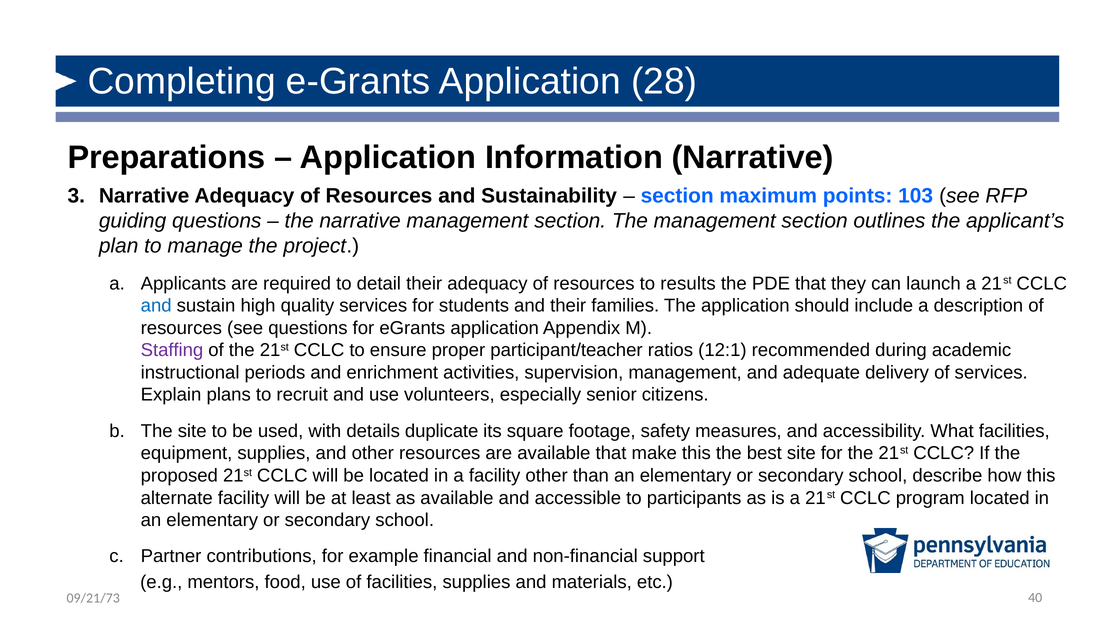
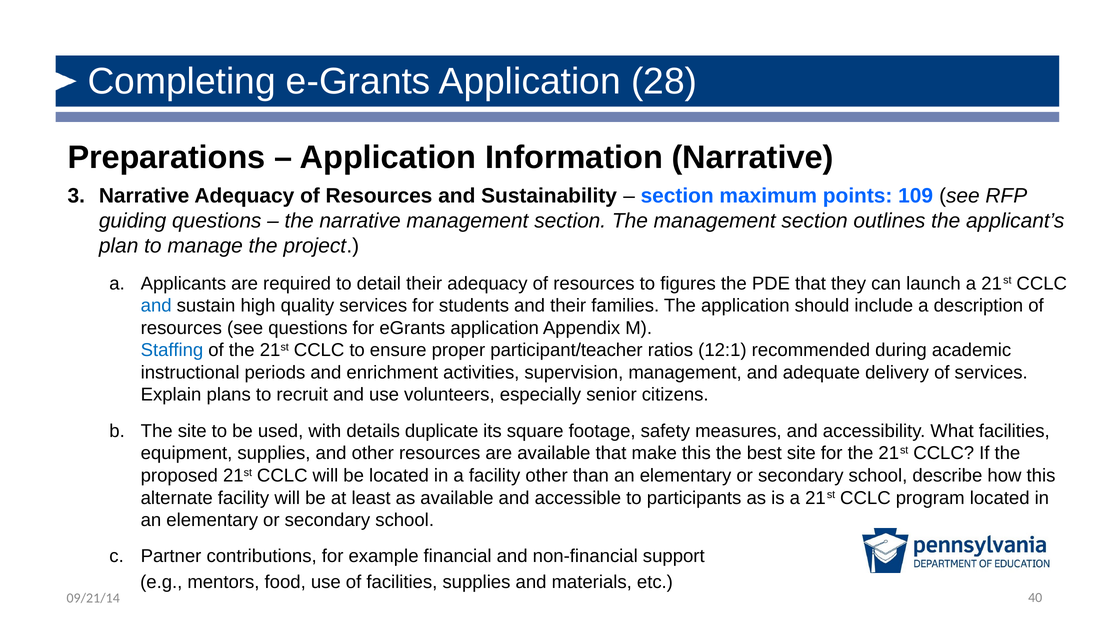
103: 103 -> 109
results: results -> figures
Staffing colour: purple -> blue
09/21/73: 09/21/73 -> 09/21/14
